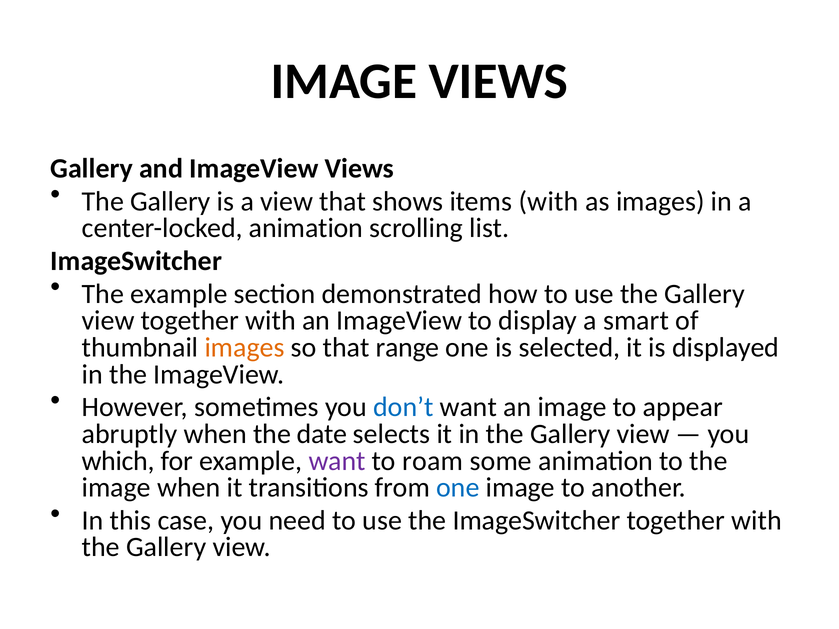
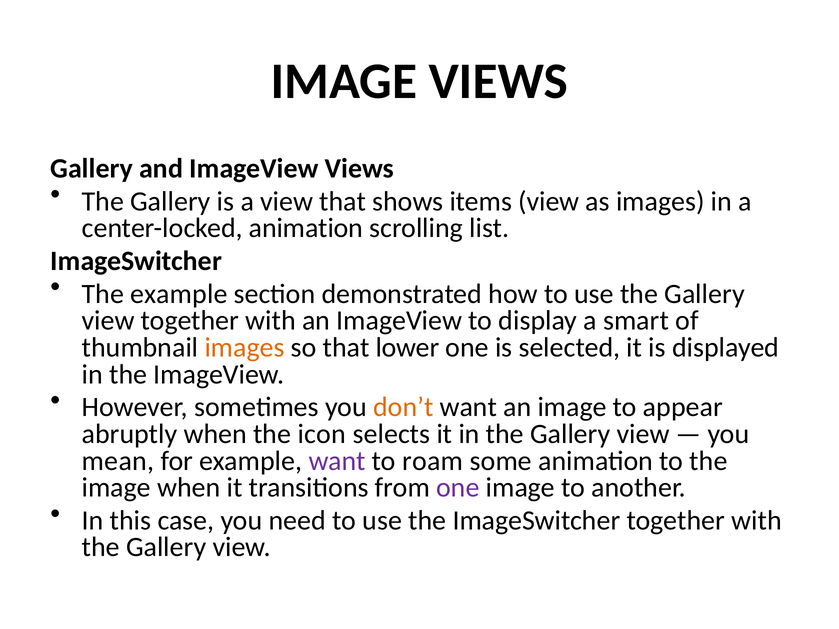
items with: with -> view
range: range -> lower
don’t colour: blue -> orange
date: date -> icon
which: which -> mean
one at (458, 488) colour: blue -> purple
